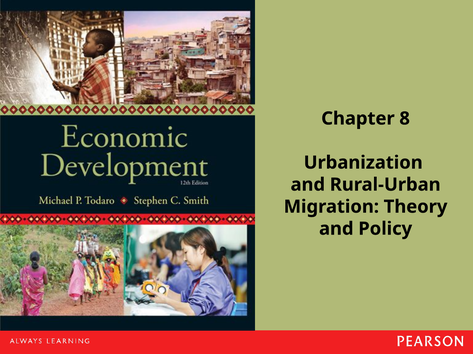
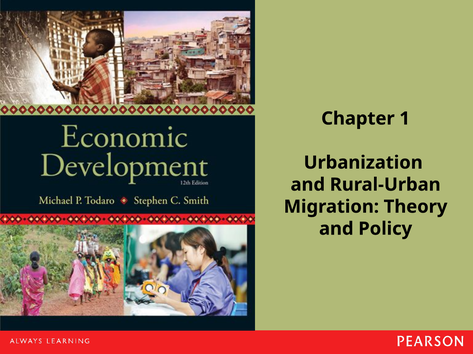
8: 8 -> 1
